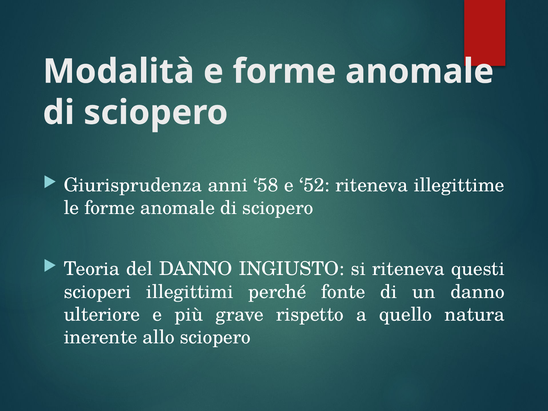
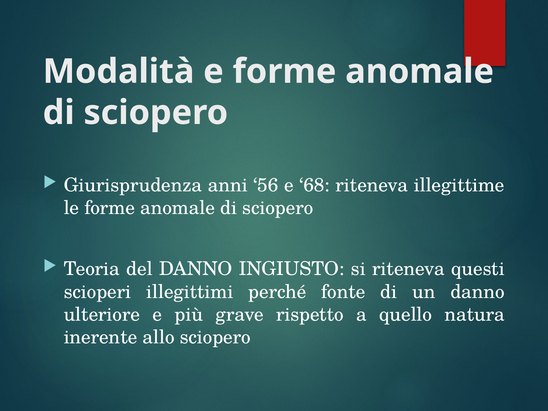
58: 58 -> 56
52: 52 -> 68
